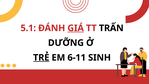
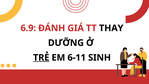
5.1: 5.1 -> 6.9
GIÁ underline: present -> none
TRẤN: TRẤN -> THAY
